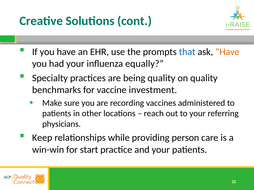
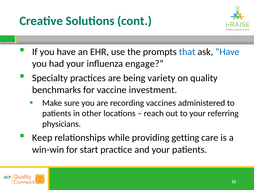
Have at (227, 52) colour: orange -> blue
equally: equally -> engage
being quality: quality -> variety
person: person -> getting
